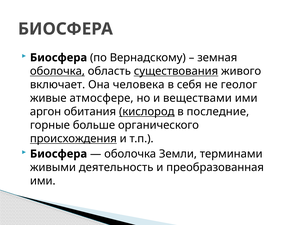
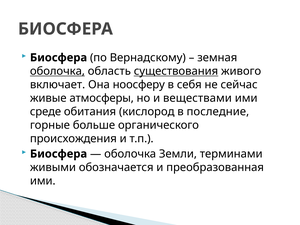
человека: человека -> ноосферу
геолог: геолог -> сейчас
атмосфере: атмосфере -> атмосферы
аргон: аргон -> среде
кислород underline: present -> none
происхождения underline: present -> none
деятельность: деятельность -> обозначается
